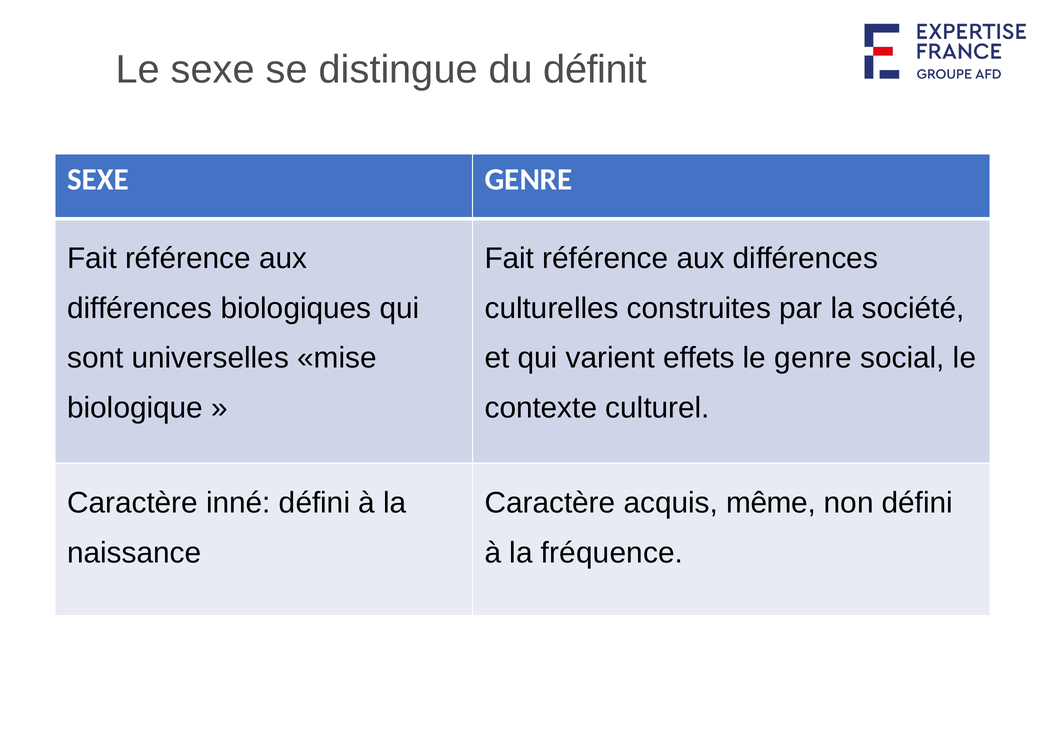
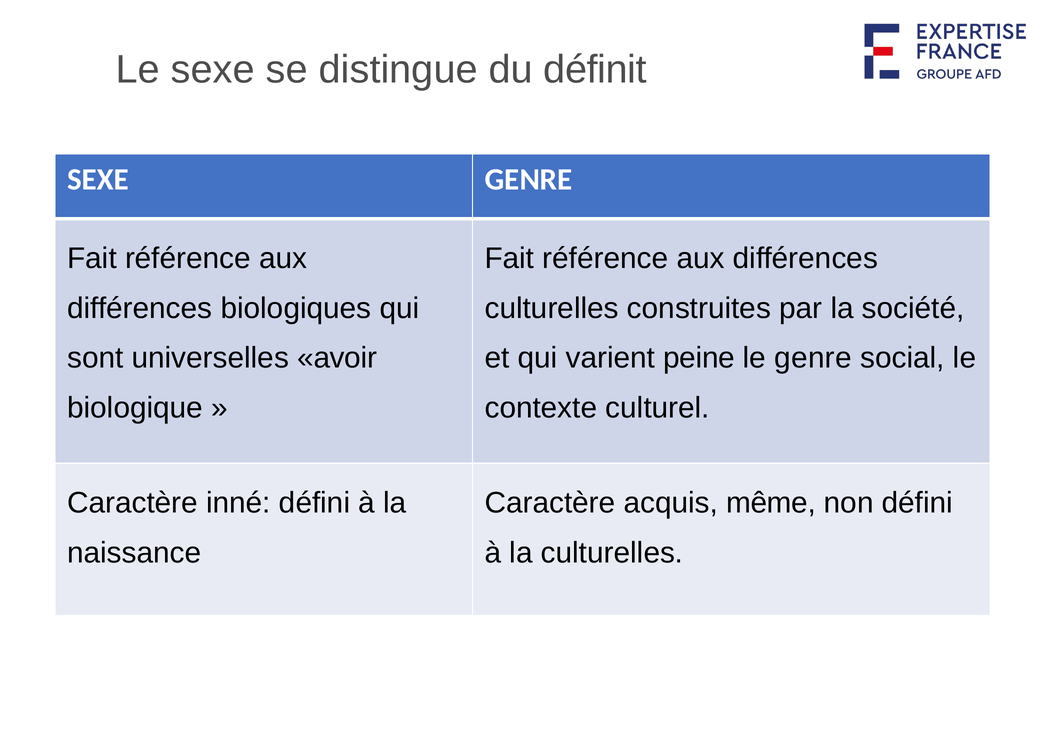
mise: mise -> avoir
effets: effets -> peine
la fréquence: fréquence -> culturelles
